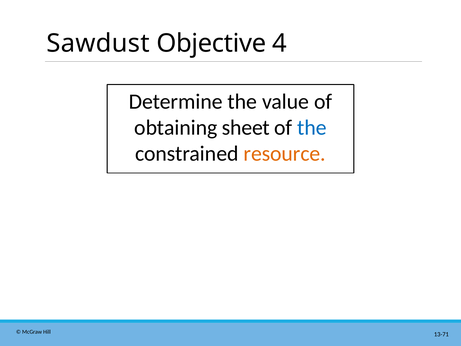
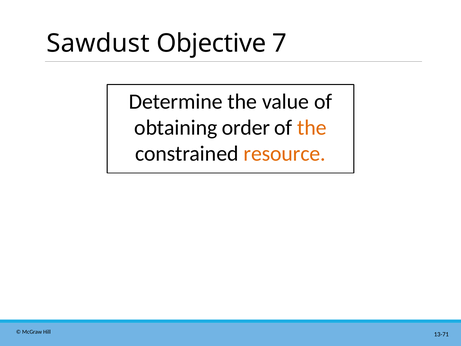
4: 4 -> 7
sheet: sheet -> order
the at (312, 128) colour: blue -> orange
